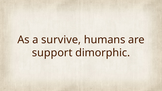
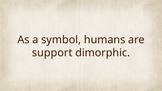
survive: survive -> symbol
